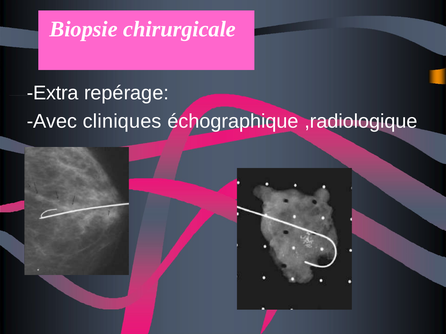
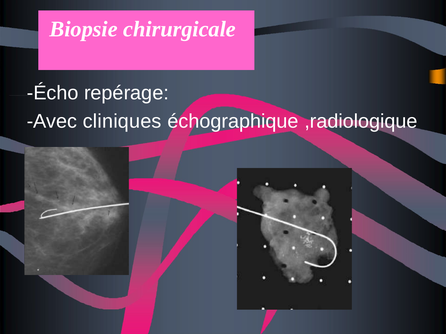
Extra: Extra -> Écho
